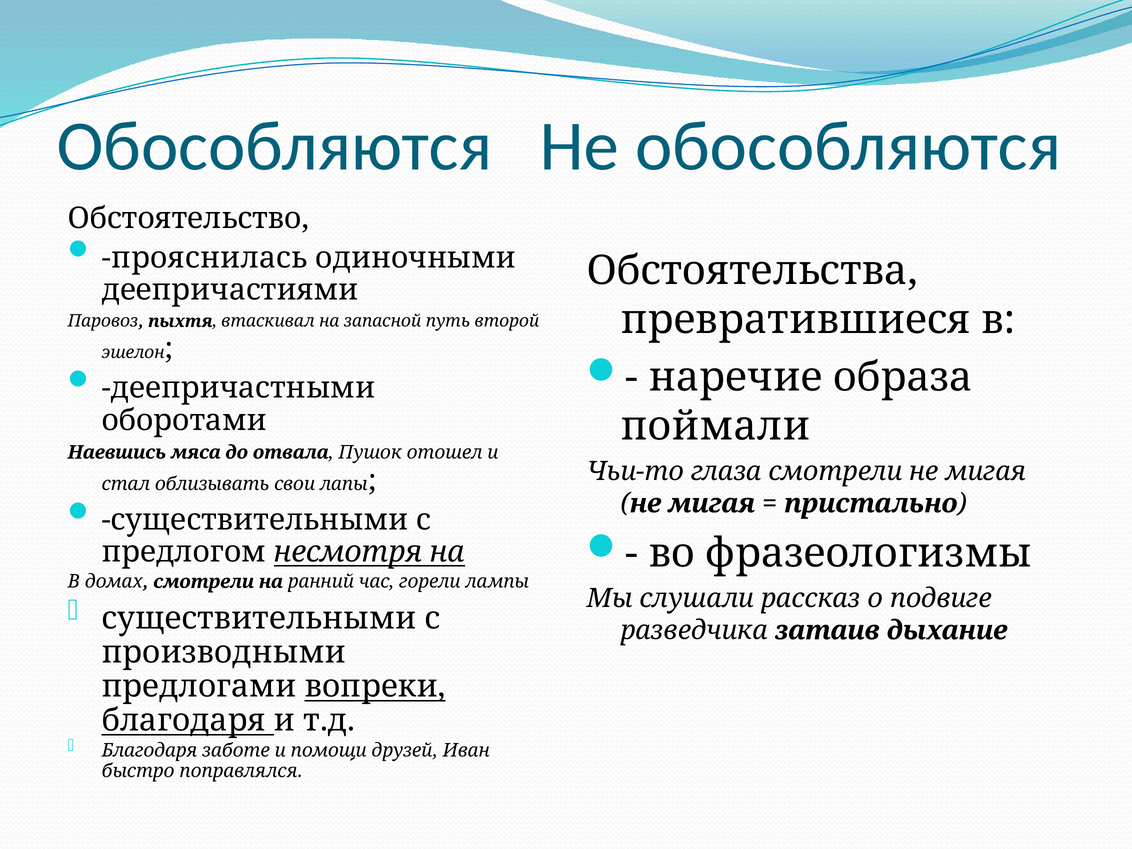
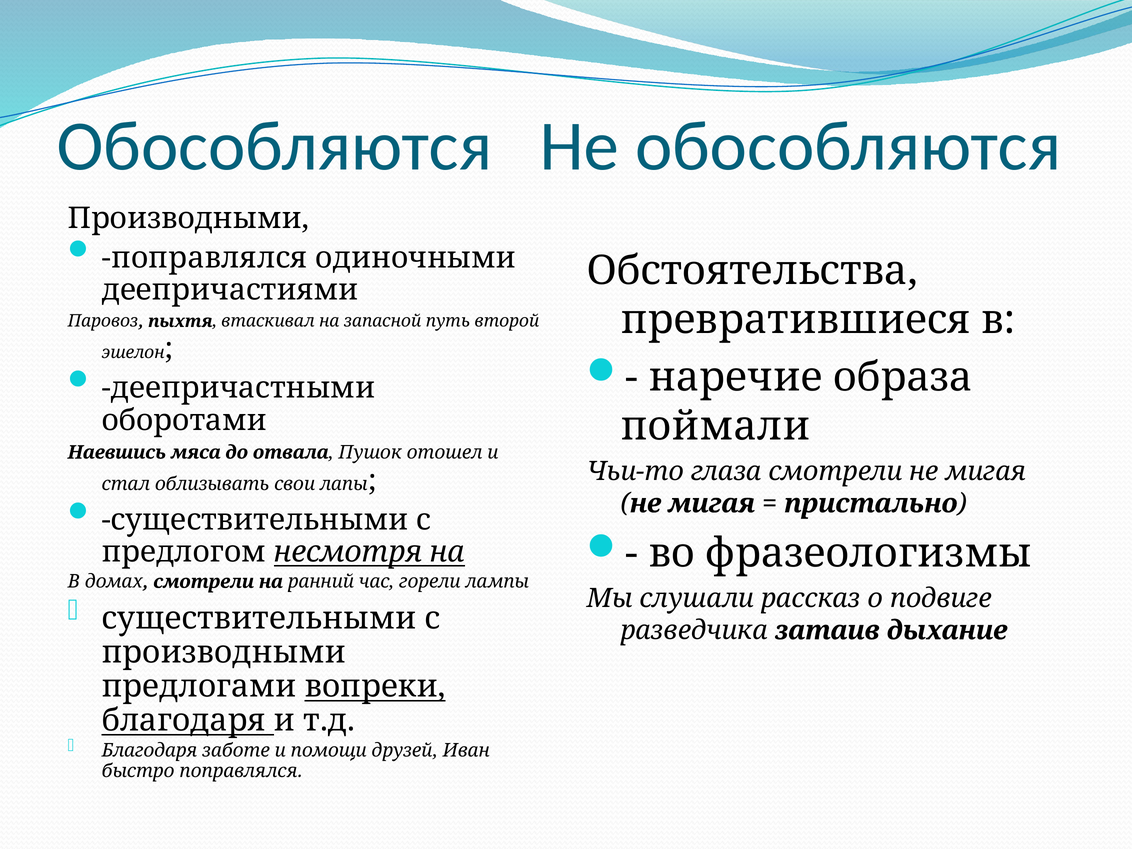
Обстоятельство at (188, 218): Обстоятельство -> Производными
прояснилась at (205, 258): прояснилась -> поправлялся
